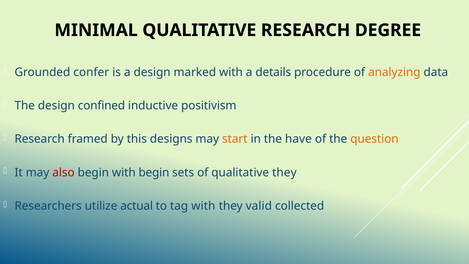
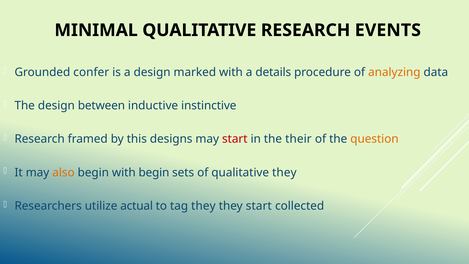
DEGREE: DEGREE -> EVENTS
confined: confined -> between
positivism: positivism -> instinctive
start at (235, 139) colour: orange -> red
have: have -> their
also colour: red -> orange
tag with: with -> they
they valid: valid -> start
